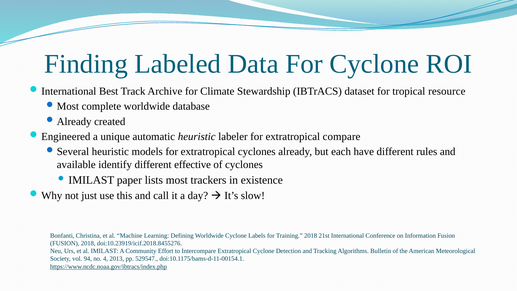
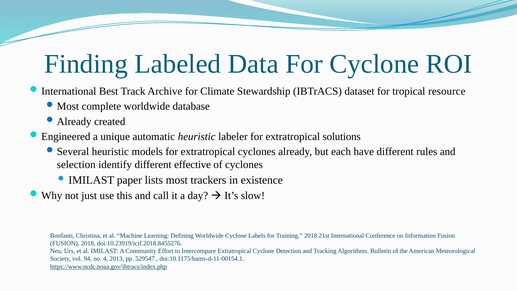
compare: compare -> solutions
available: available -> selection
